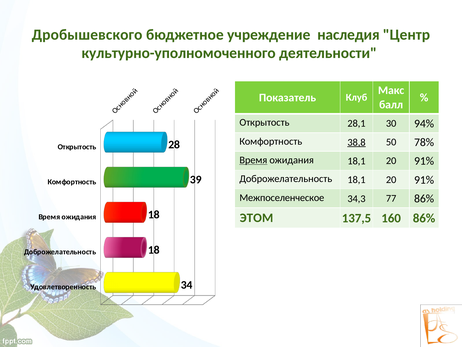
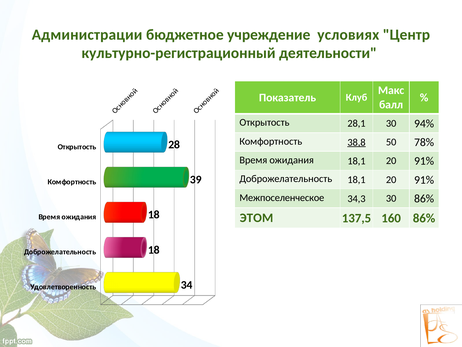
Дробышевского: Дробышевского -> Администрации
наследия: наследия -> условиях
культурно-уполномоченного: культурно-уполномоченного -> культурно-регистрационный
Время at (253, 160) underline: present -> none
34,3 77: 77 -> 30
